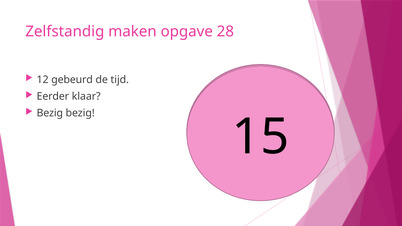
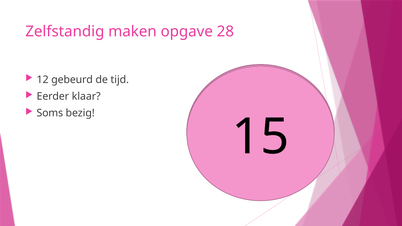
Bezig at (50, 113): Bezig -> Soms
